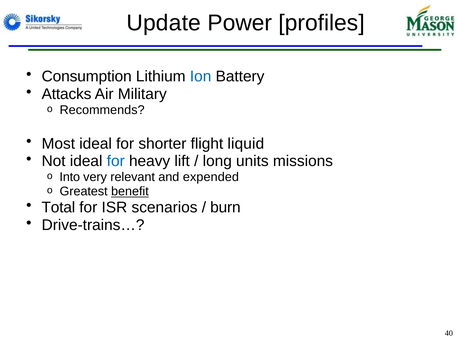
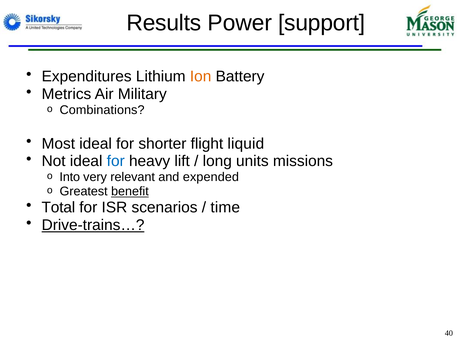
Update: Update -> Results
profiles: profiles -> support
Consumption: Consumption -> Expenditures
Ion colour: blue -> orange
Attacks: Attacks -> Metrics
Recommends: Recommends -> Combinations
burn: burn -> time
Drive-trains… underline: none -> present
